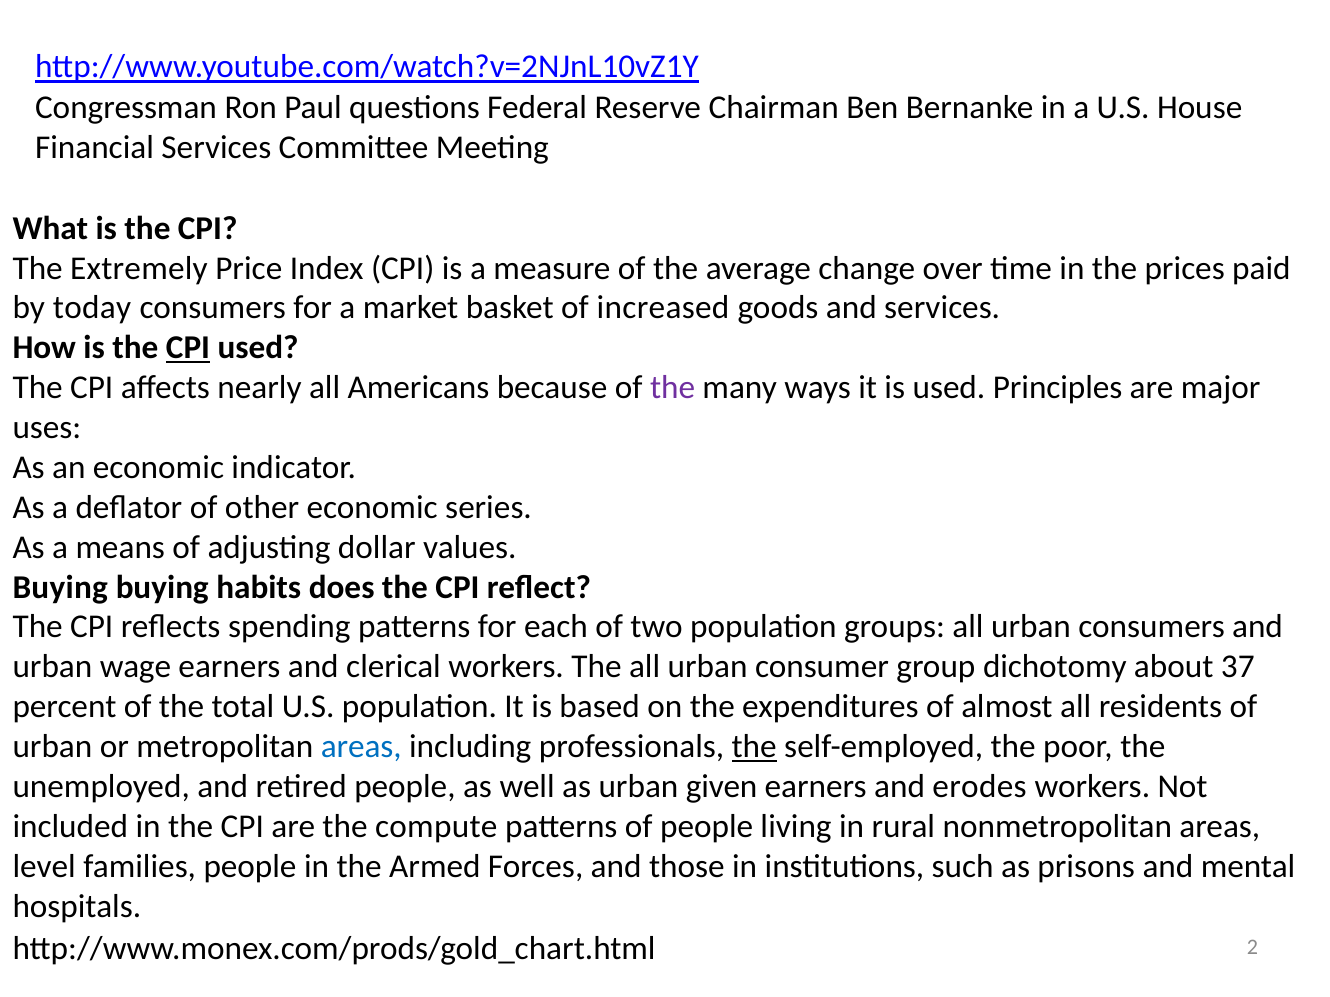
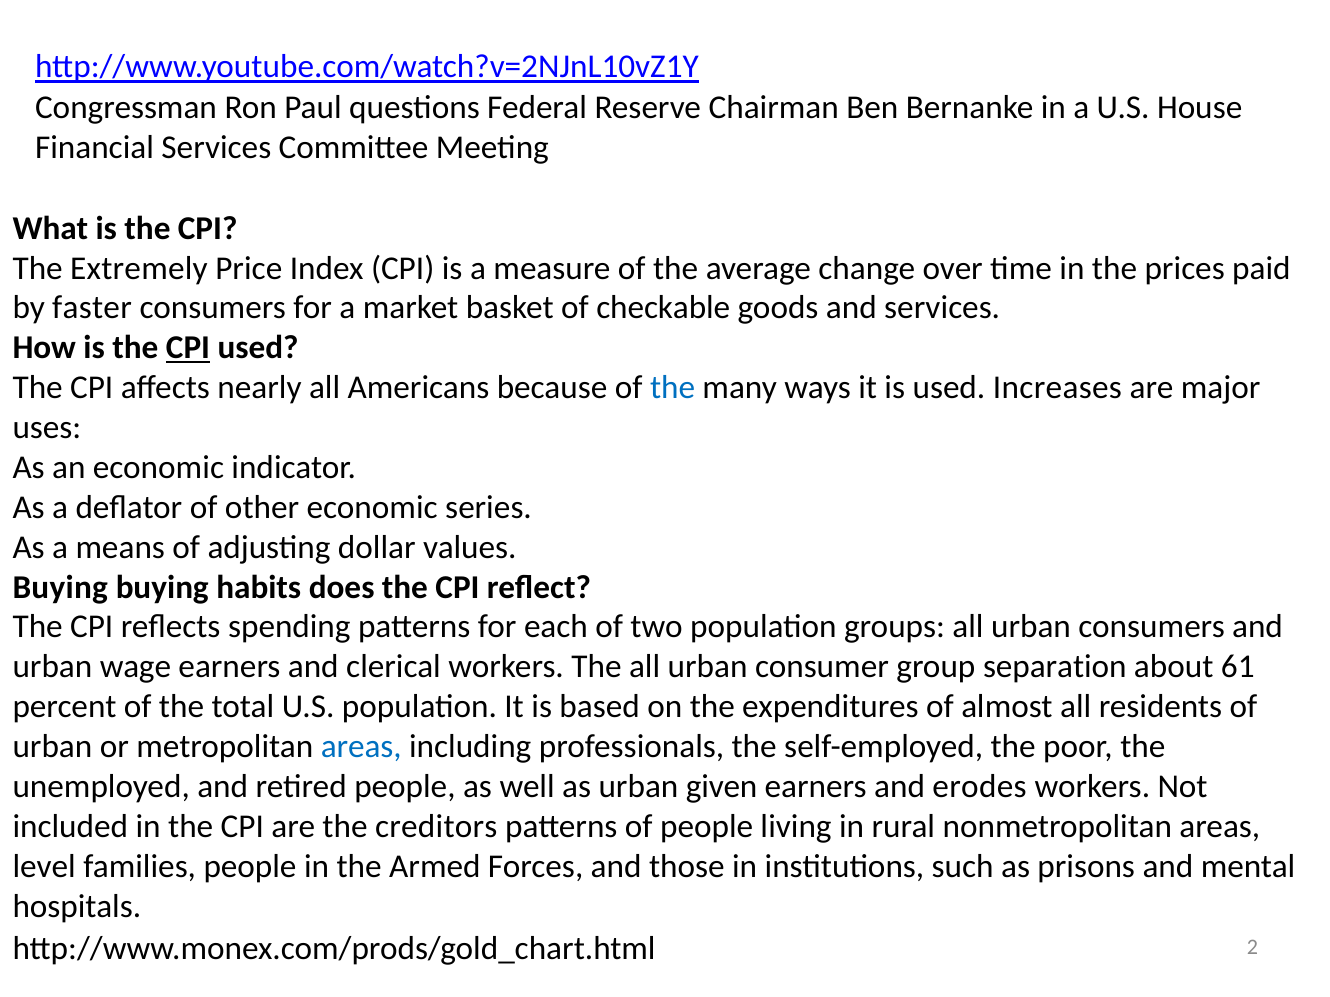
today: today -> faster
increased: increased -> checkable
the at (673, 388) colour: purple -> blue
Principles: Principles -> Increases
dichotomy: dichotomy -> separation
37: 37 -> 61
the at (754, 747) underline: present -> none
compute: compute -> creditors
